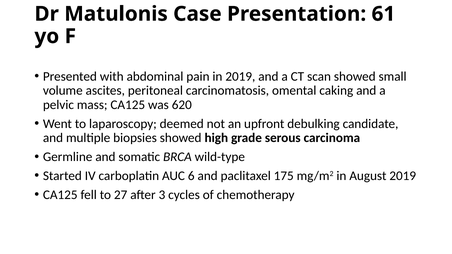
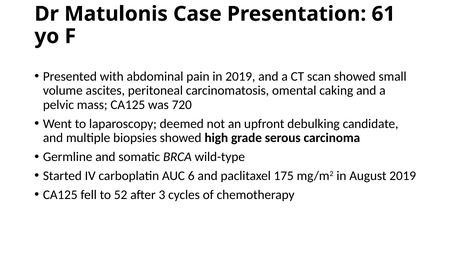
620: 620 -> 720
27: 27 -> 52
